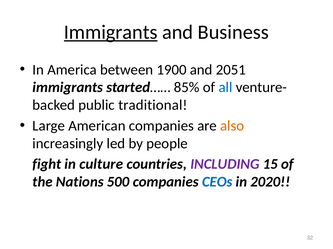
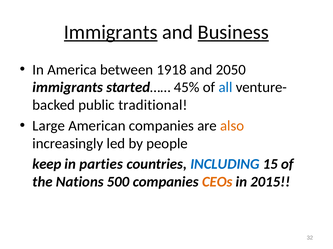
Business underline: none -> present
1900: 1900 -> 1918
2051: 2051 -> 2050
85%: 85% -> 45%
fight: fight -> keep
culture: culture -> parties
INCLUDING colour: purple -> blue
CEOs colour: blue -> orange
2020: 2020 -> 2015
